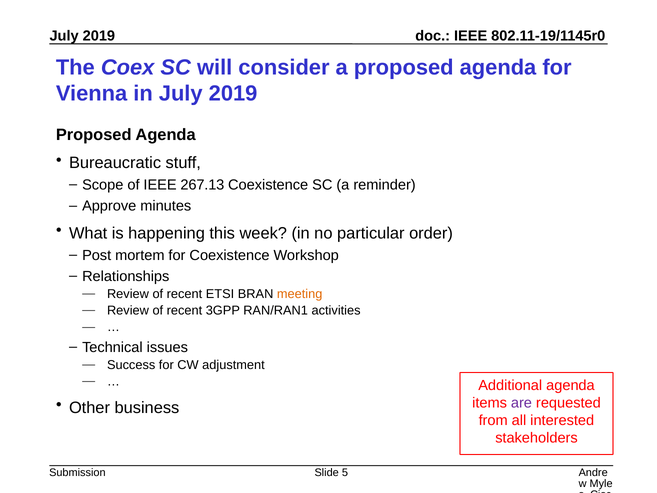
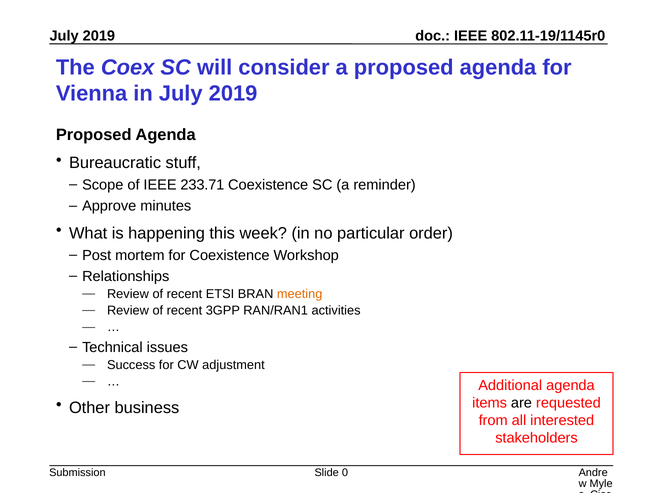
267.13: 267.13 -> 233.71
are colour: purple -> black
5: 5 -> 0
